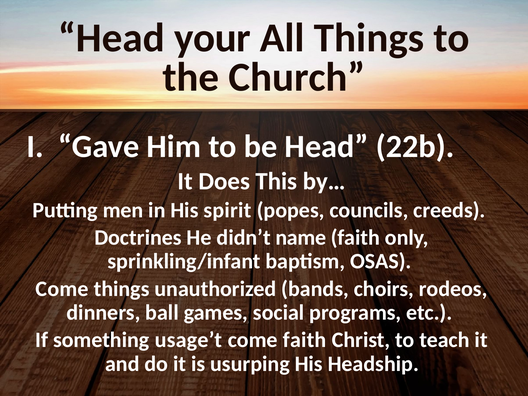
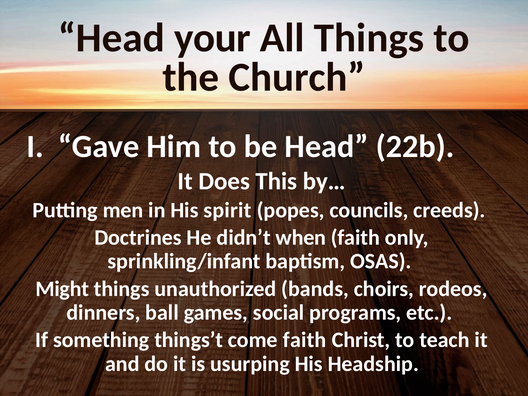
name: name -> when
Come at (62, 289): Come -> Might
usage’t: usage’t -> things’t
